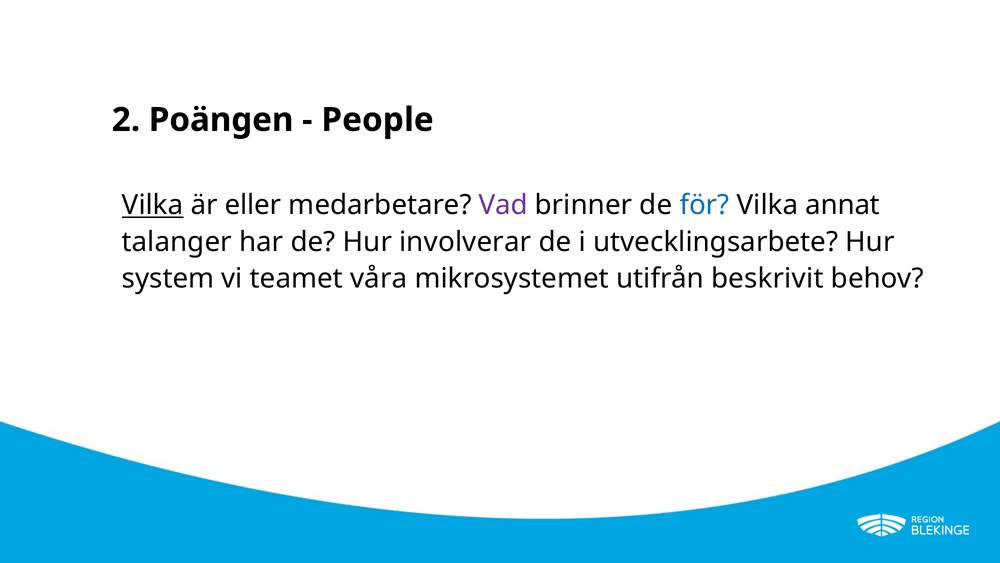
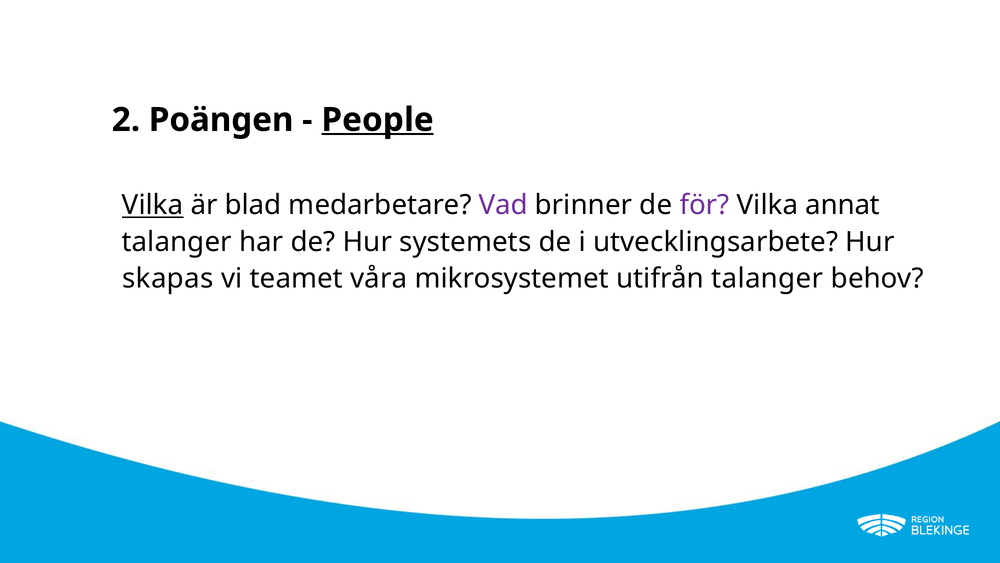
People underline: none -> present
eller: eller -> blad
för colour: blue -> purple
involverar: involverar -> systemets
system: system -> skapas
utifrån beskrivit: beskrivit -> talanger
